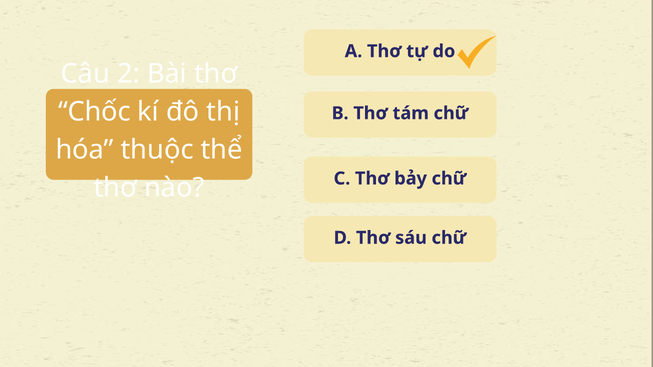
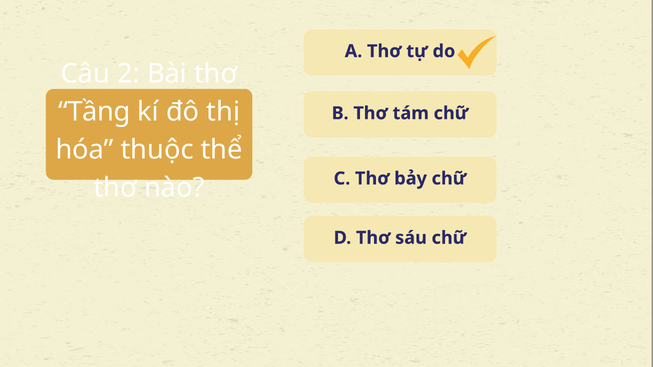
Chốc: Chốc -> Tầng
